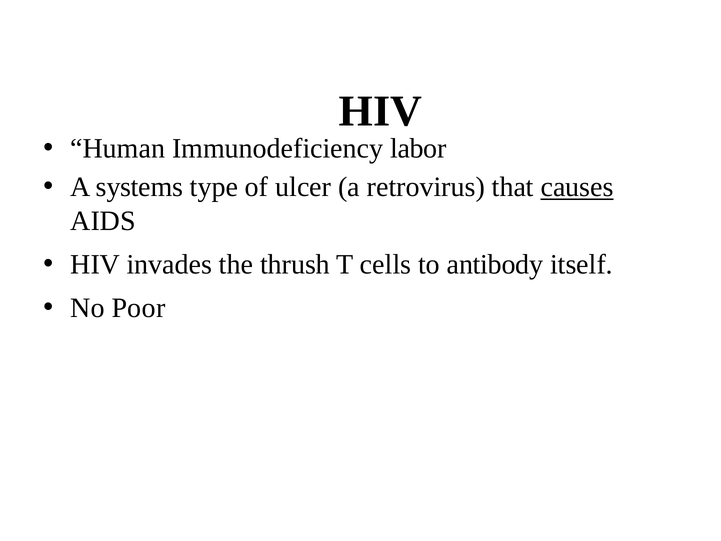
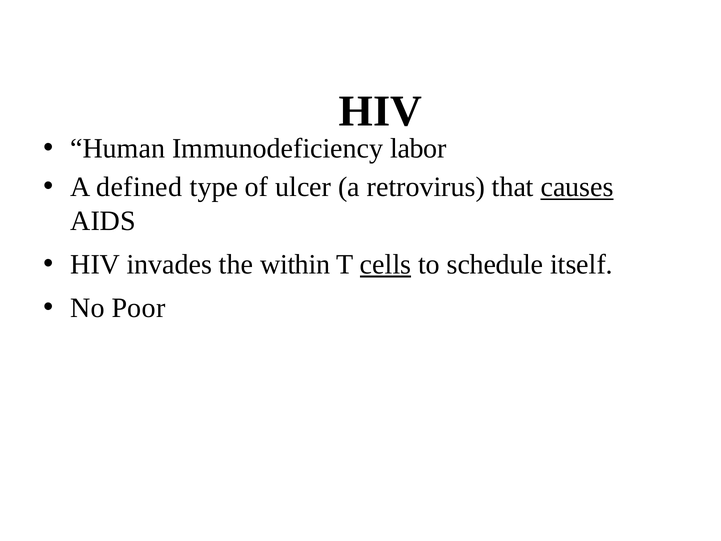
systems: systems -> defined
thrush: thrush -> within
cells underline: none -> present
antibody: antibody -> schedule
